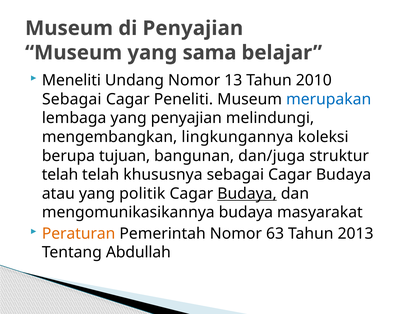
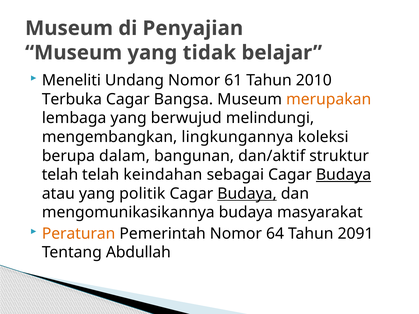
sama: sama -> tidak
13: 13 -> 61
Sebagai at (72, 99): Sebagai -> Terbuka
Peneliti: Peneliti -> Bangsa
merupakan colour: blue -> orange
yang penyajian: penyajian -> berwujud
tujuan: tujuan -> dalam
dan/juga: dan/juga -> dan/aktif
khususnya: khususnya -> keindahan
Budaya at (344, 175) underline: none -> present
63: 63 -> 64
2013: 2013 -> 2091
